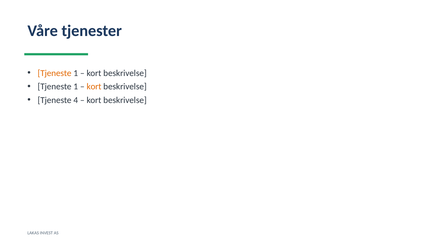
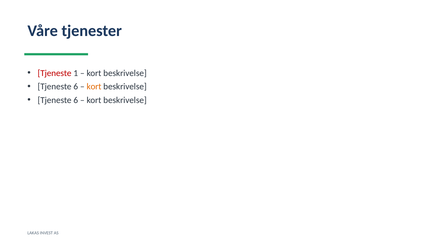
Tjeneste at (55, 73) colour: orange -> red
1 at (76, 87): 1 -> 6
4 at (76, 100): 4 -> 6
